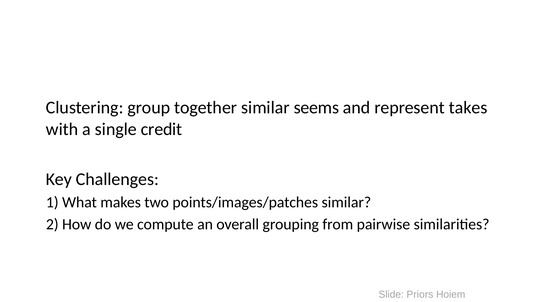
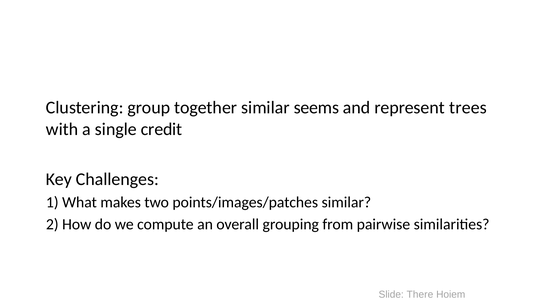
takes: takes -> trees
Priors: Priors -> There
